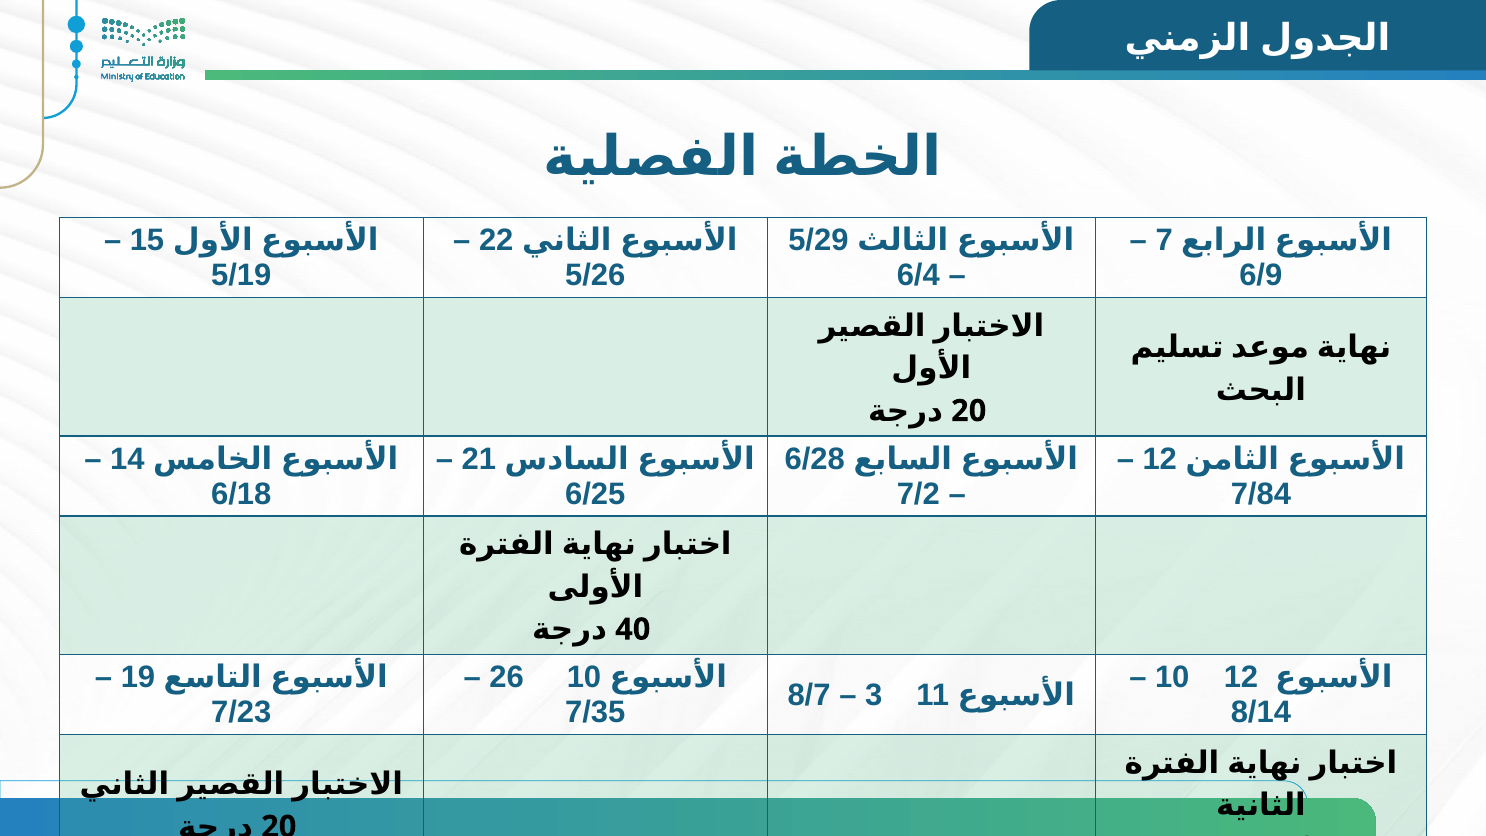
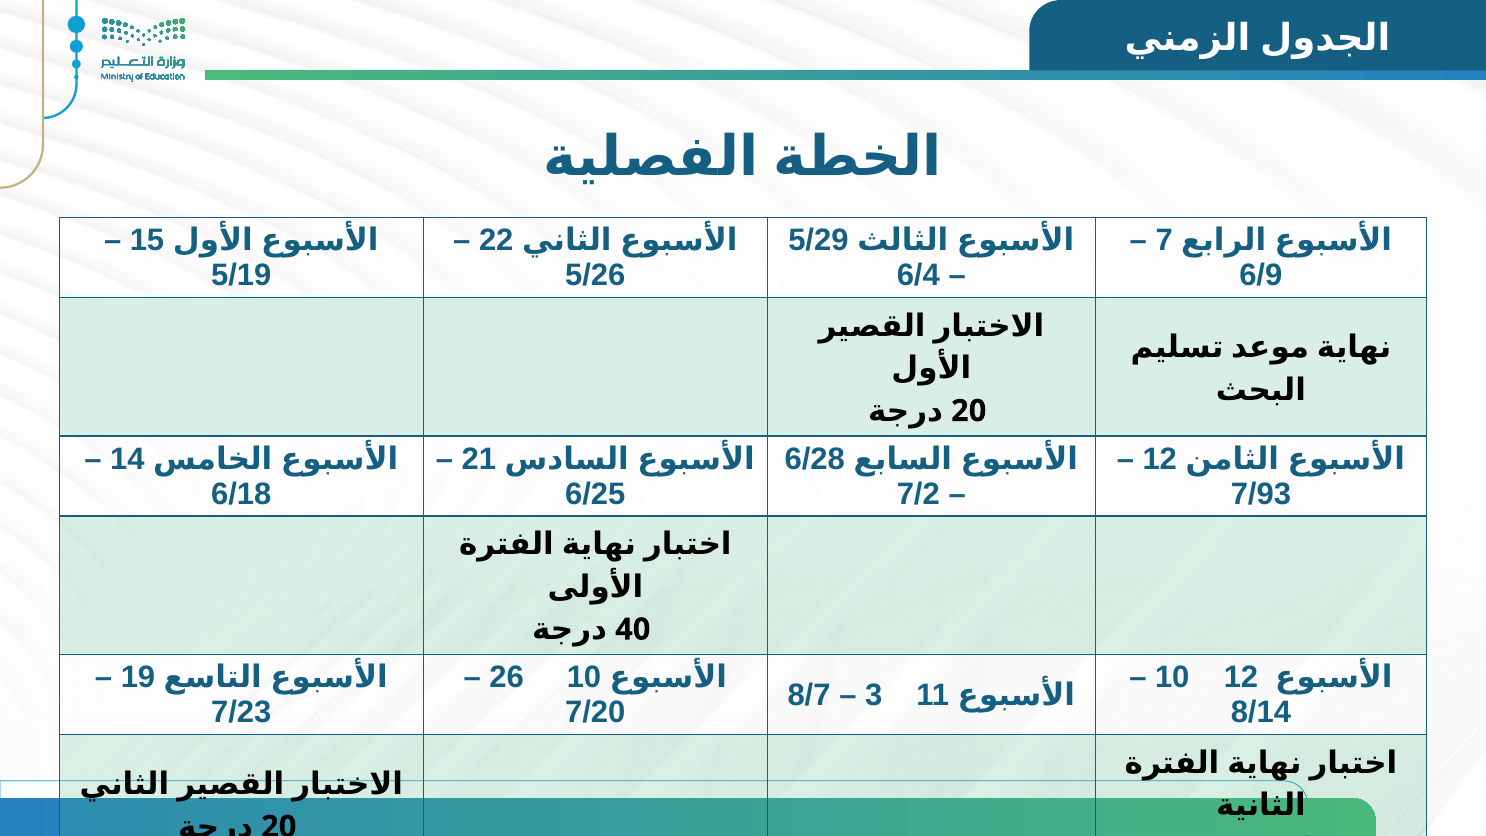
7/84: 7/84 -> 7/93
7/35: 7/35 -> 7/20
